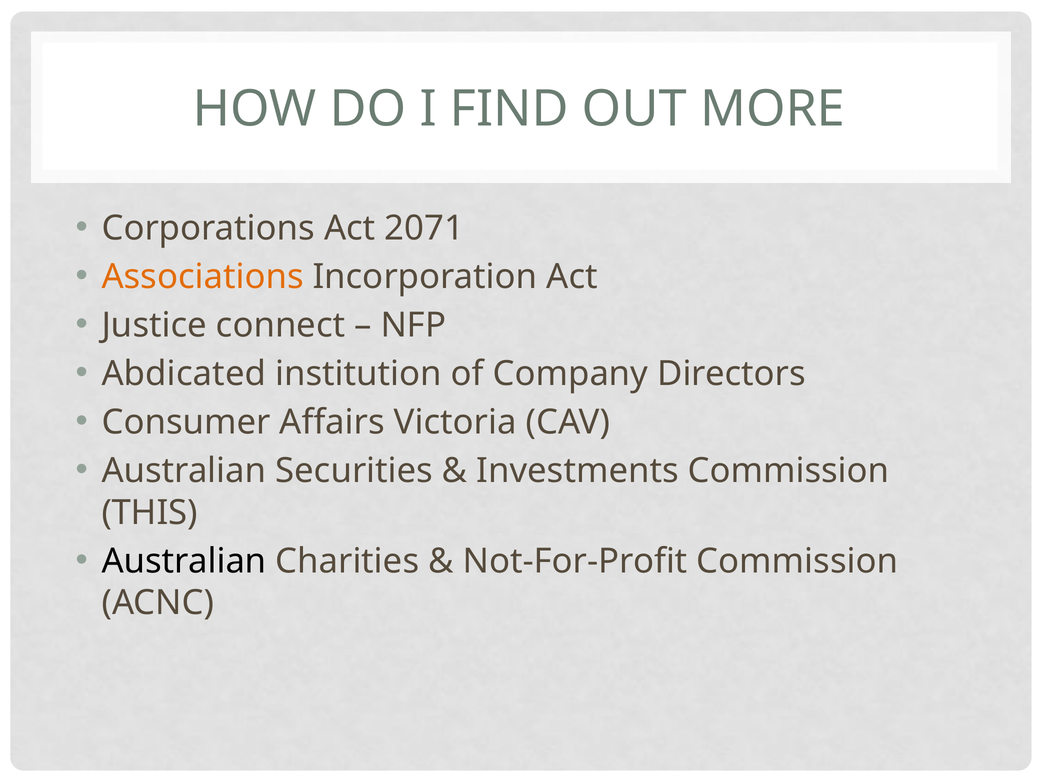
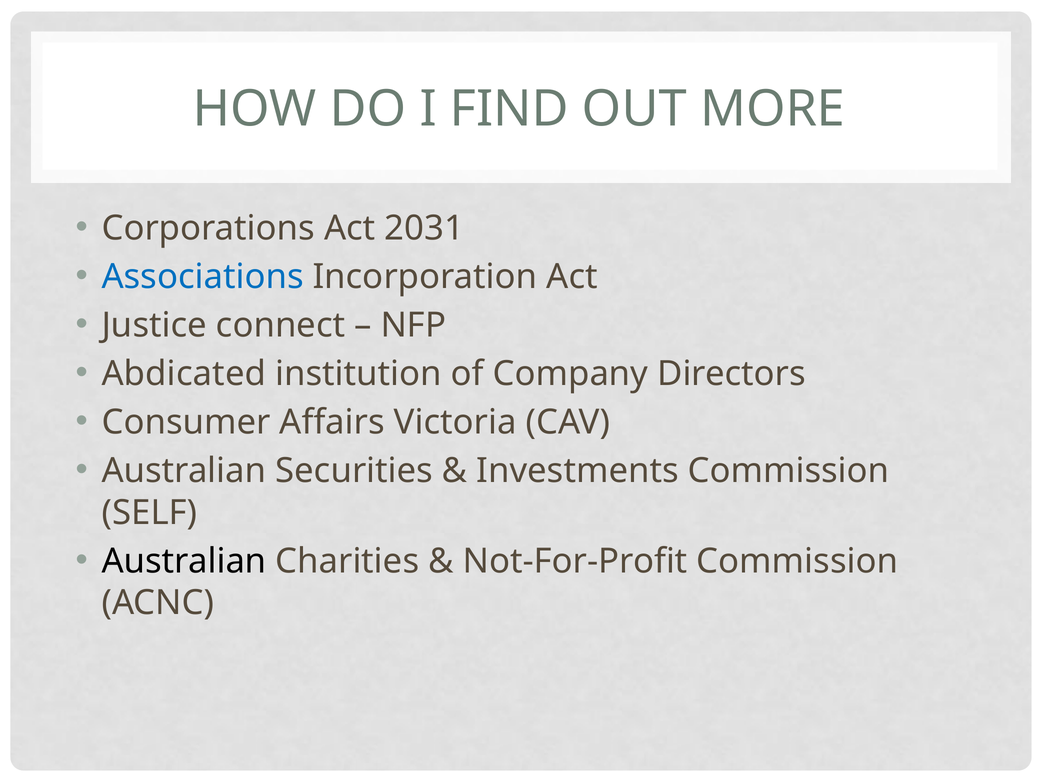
2071: 2071 -> 2031
Associations colour: orange -> blue
THIS: THIS -> SELF
